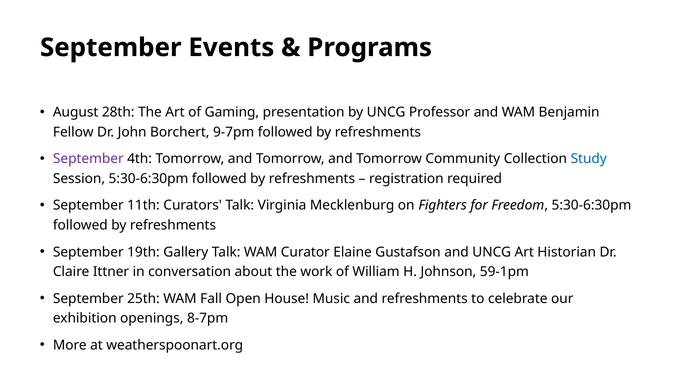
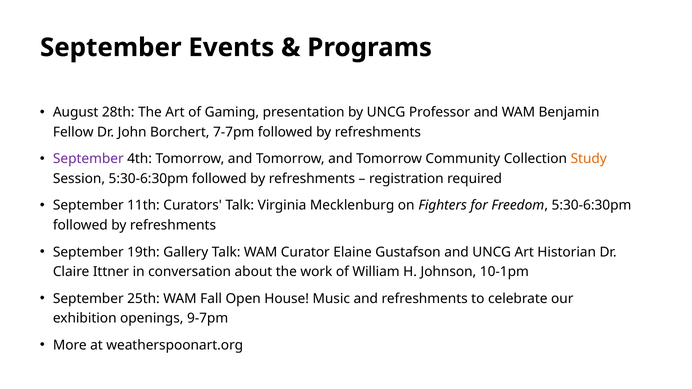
9-7pm: 9-7pm -> 7-7pm
Study colour: blue -> orange
59-1pm: 59-1pm -> 10-1pm
8-7pm: 8-7pm -> 9-7pm
